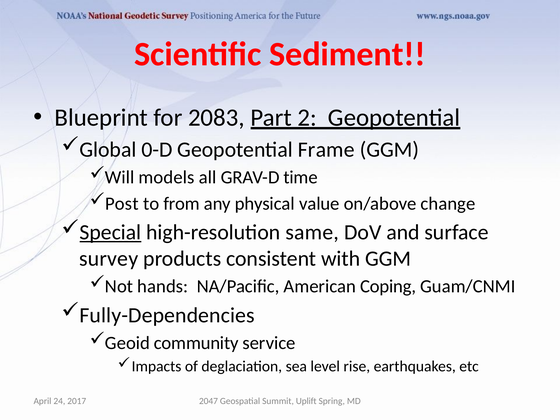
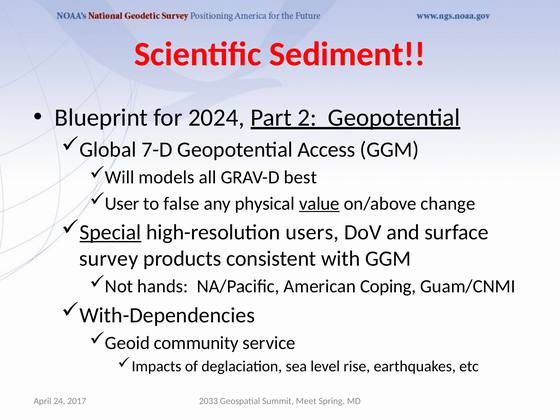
2083: 2083 -> 2024
0-D: 0-D -> 7-D
Frame: Frame -> Access
time: time -> best
Post: Post -> User
from: from -> false
value underline: none -> present
same: same -> users
Fully-Dependencies: Fully-Dependencies -> With-Dependencies
2047: 2047 -> 2033
Uplift: Uplift -> Meet
